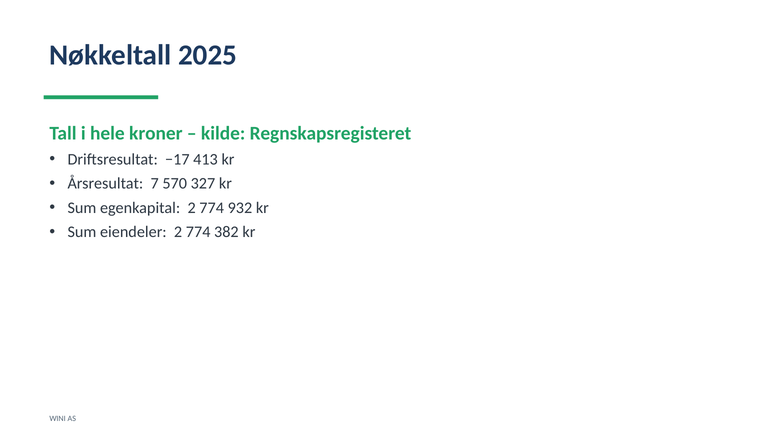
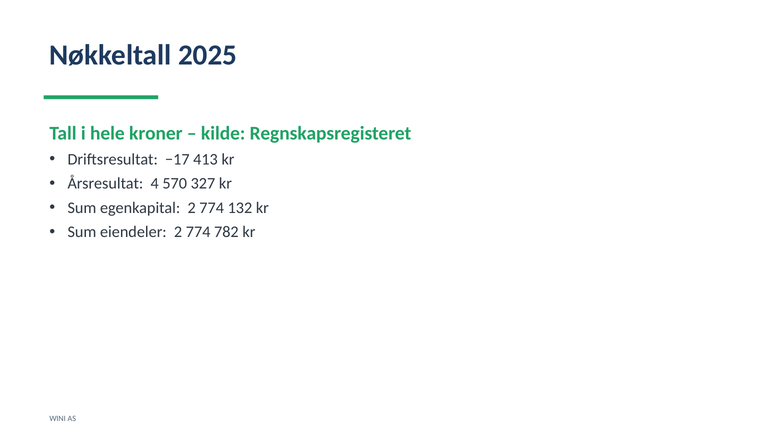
7: 7 -> 4
932: 932 -> 132
382: 382 -> 782
